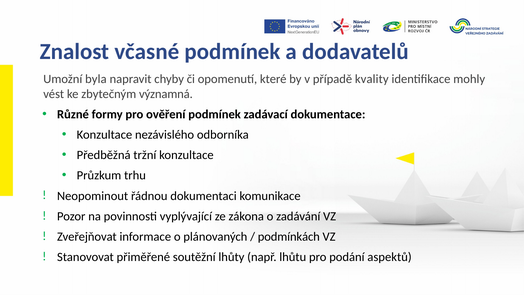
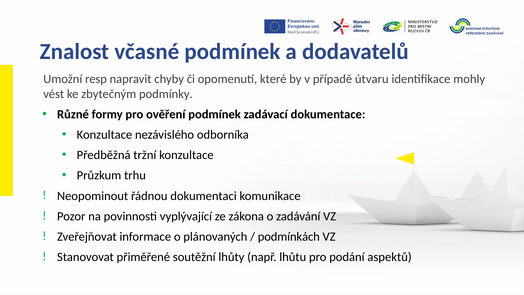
byla: byla -> resp
kvality: kvality -> útvaru
významná: významná -> podmínky
